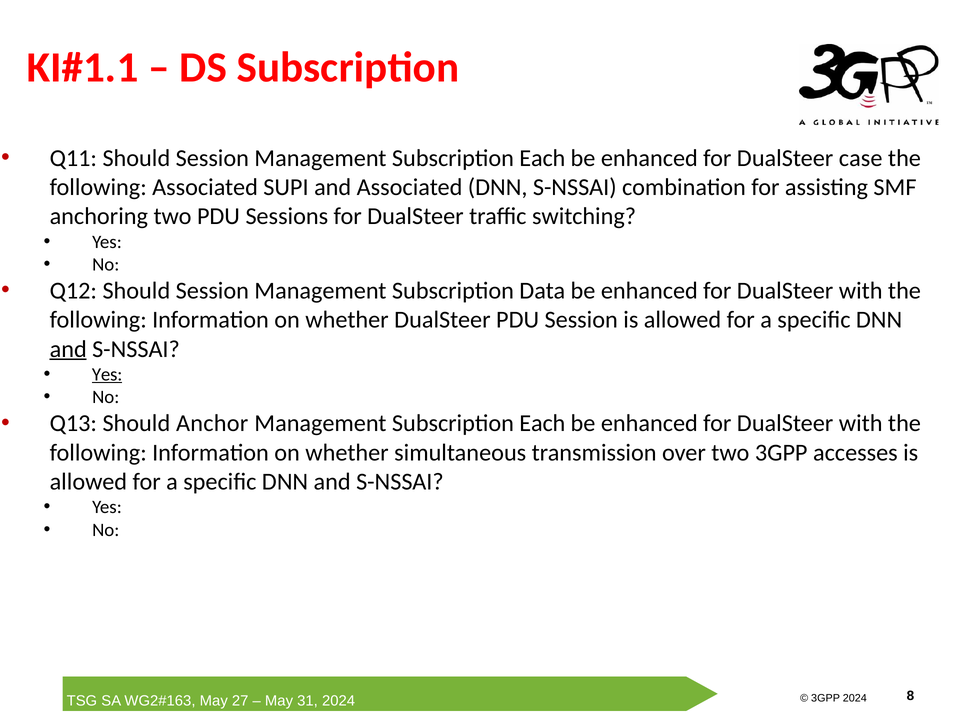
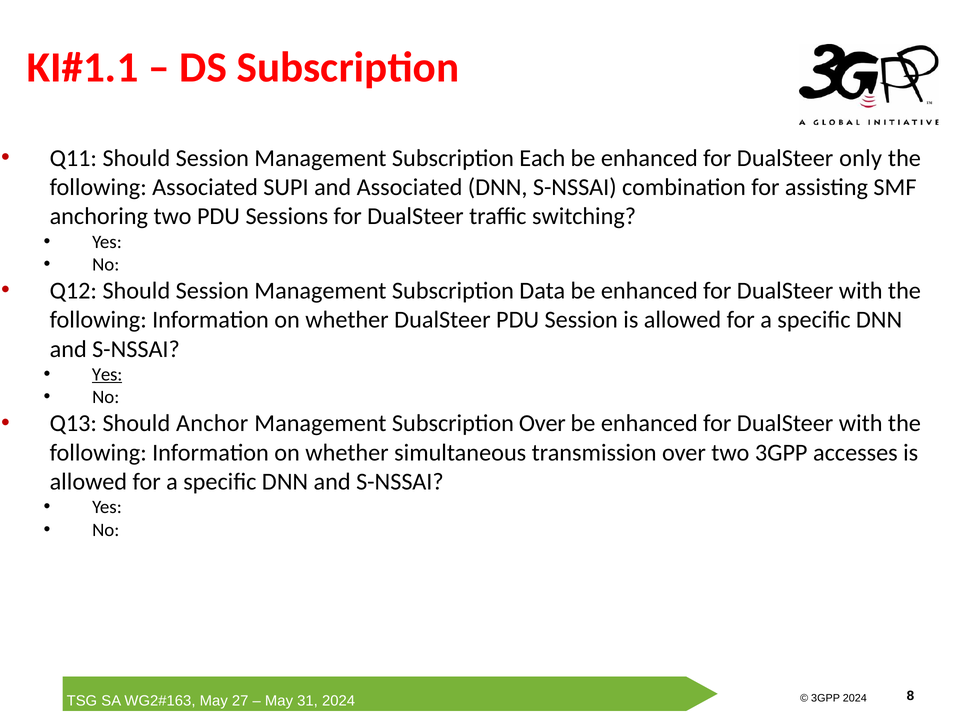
case: case -> only
and at (68, 349) underline: present -> none
Each at (542, 424): Each -> Over
